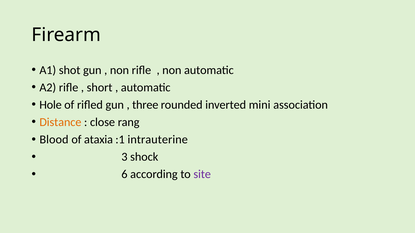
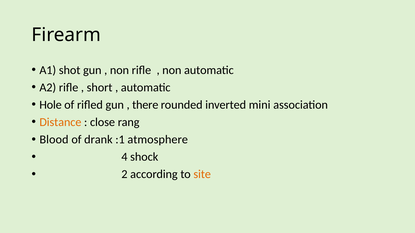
three: three -> there
ataxia: ataxia -> drank
intrauterine: intrauterine -> atmosphere
3: 3 -> 4
6: 6 -> 2
site colour: purple -> orange
